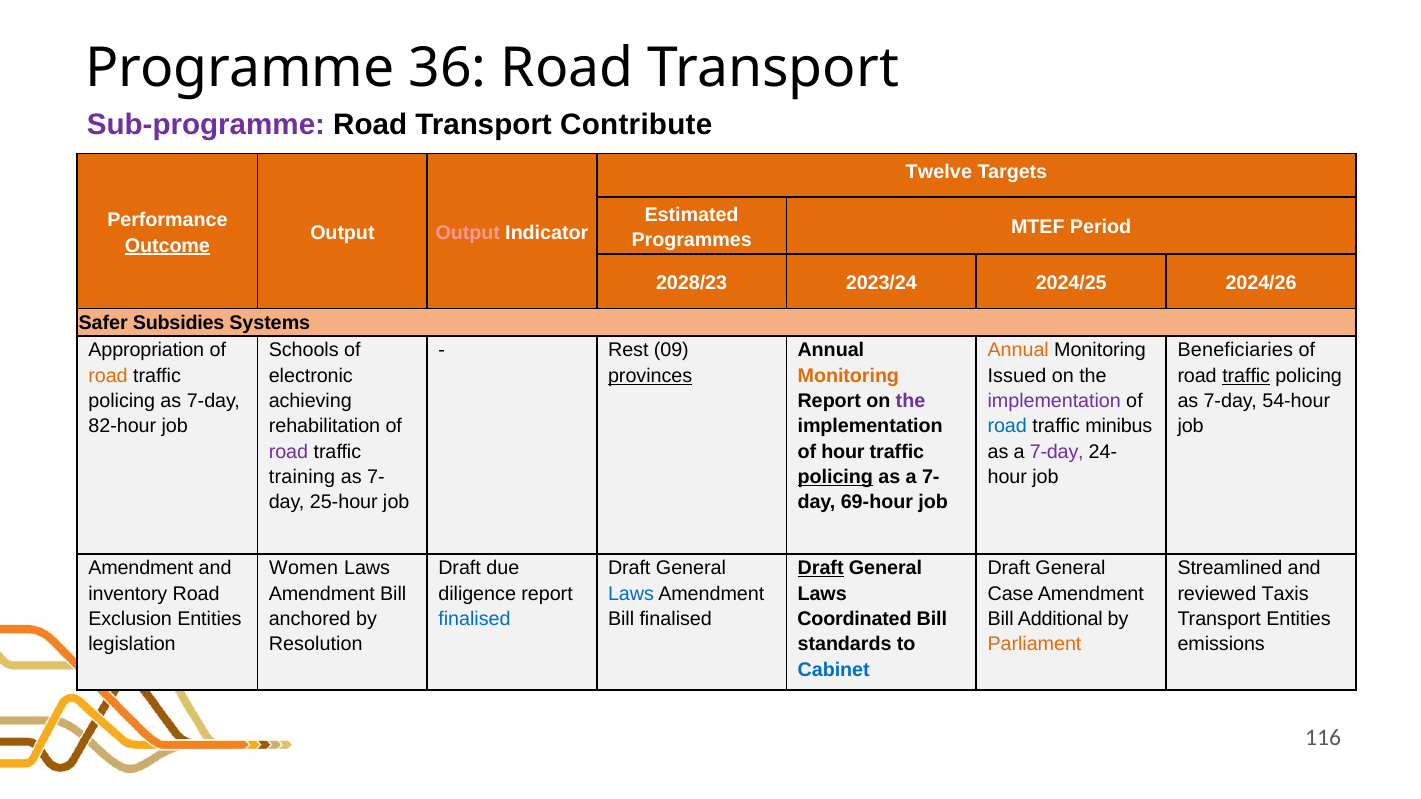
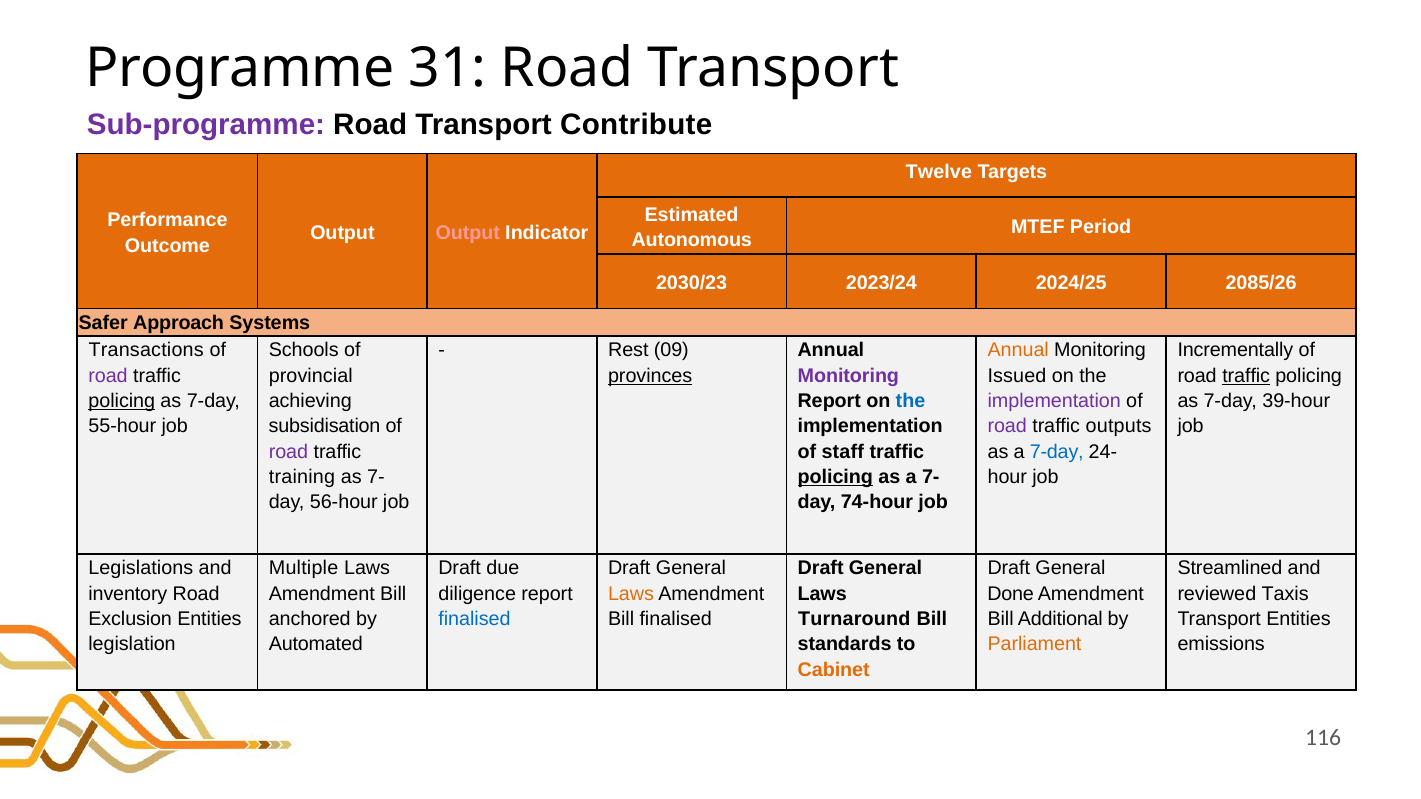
36: 36 -> 31
Programmes: Programmes -> Autonomous
Outcome underline: present -> none
2028/23: 2028/23 -> 2030/23
2024/26: 2024/26 -> 2085/26
Subsidies: Subsidies -> Approach
Appropriation: Appropriation -> Transactions
Beneficiaries: Beneficiaries -> Incrementally
road at (108, 376) colour: orange -> purple
electronic: electronic -> provincial
Monitoring at (848, 376) colour: orange -> purple
policing at (122, 401) underline: none -> present
the at (910, 401) colour: purple -> blue
54-hour: 54-hour -> 39-hour
82-hour: 82-hour -> 55-hour
rehabilitation: rehabilitation -> subsidisation
road at (1007, 427) colour: blue -> purple
minibus: minibus -> outputs
of hour: hour -> staff
7-day at (1057, 452) colour: purple -> blue
25-hour: 25-hour -> 56-hour
69-hour: 69-hour -> 74-hour
Amendment at (141, 569): Amendment -> Legislations
Women: Women -> Multiple
Draft at (821, 569) underline: present -> none
Laws at (631, 594) colour: blue -> orange
Case: Case -> Done
Coordinated: Coordinated -> Turnaround
Resolution: Resolution -> Automated
Cabinet colour: blue -> orange
